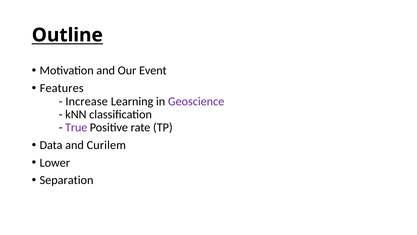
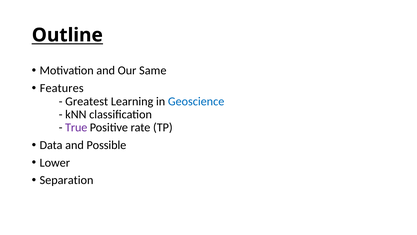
Event: Event -> Same
Increase: Increase -> Greatest
Geoscience colour: purple -> blue
Curilem: Curilem -> Possible
